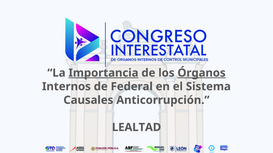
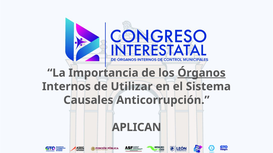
Importancia underline: present -> none
Federal: Federal -> Utilizar
LEALTAD: LEALTAD -> APLICAN
